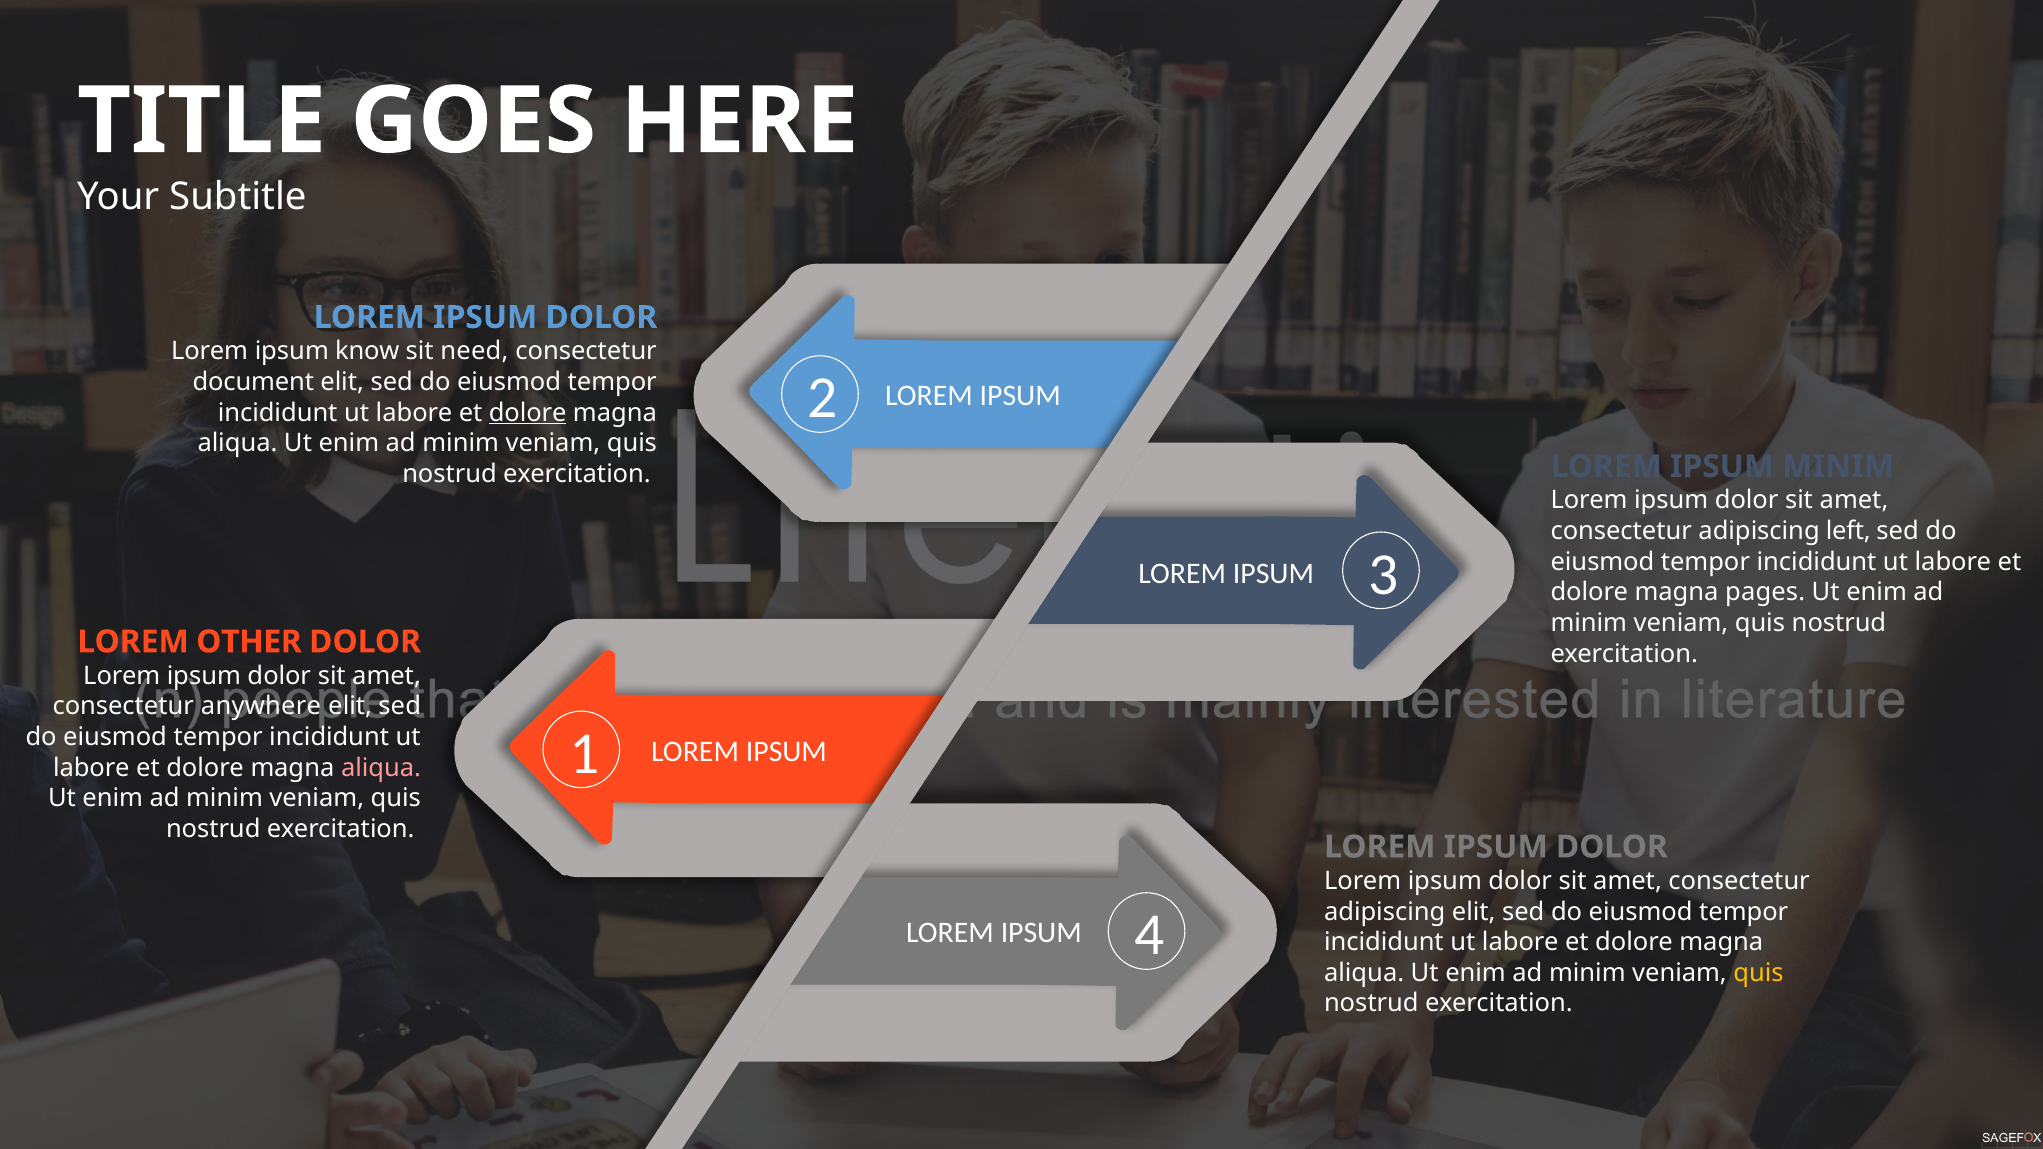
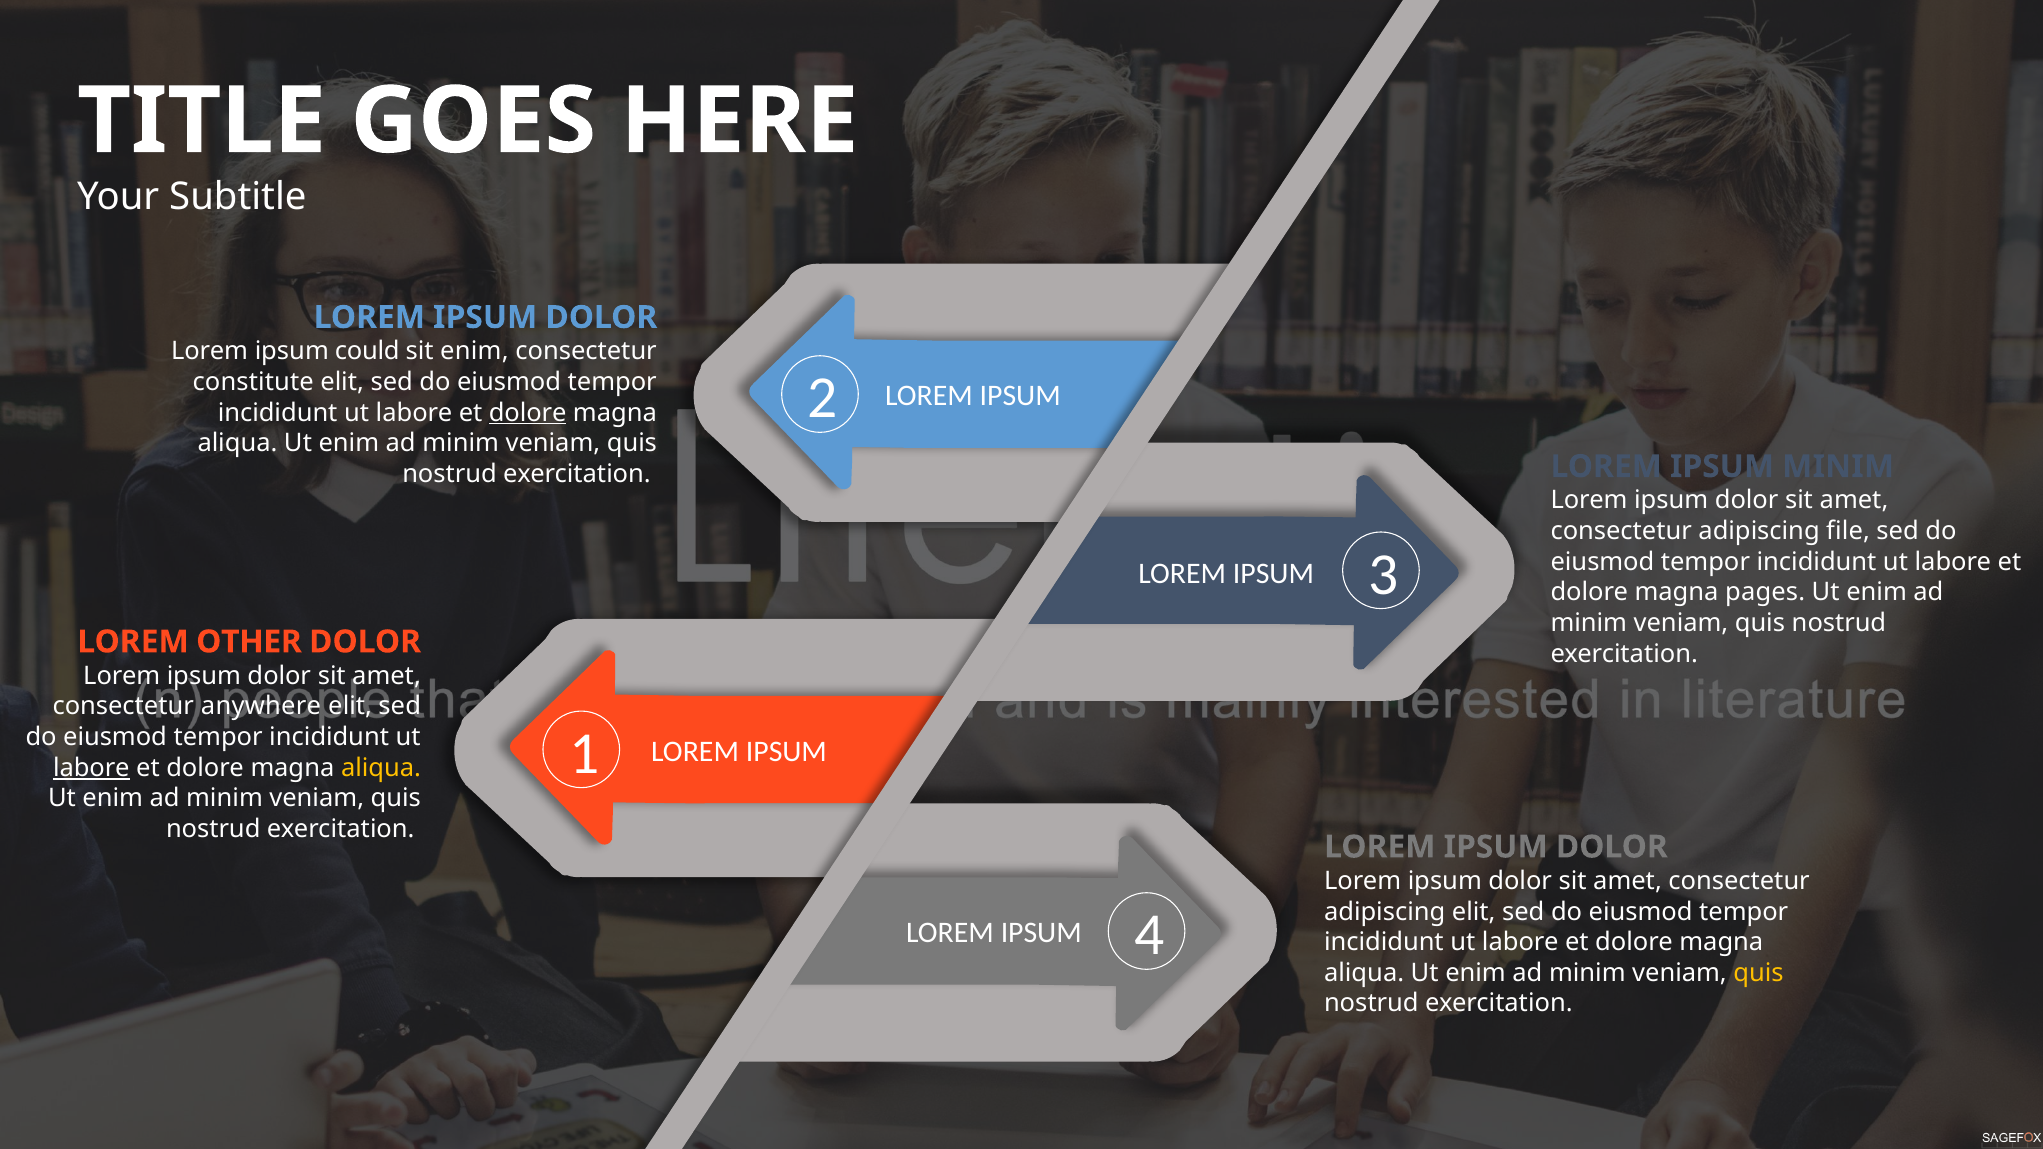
know: know -> could
sit need: need -> enim
document: document -> constitute
left: left -> file
labore at (91, 768) underline: none -> present
aliqua at (381, 768) colour: pink -> yellow
